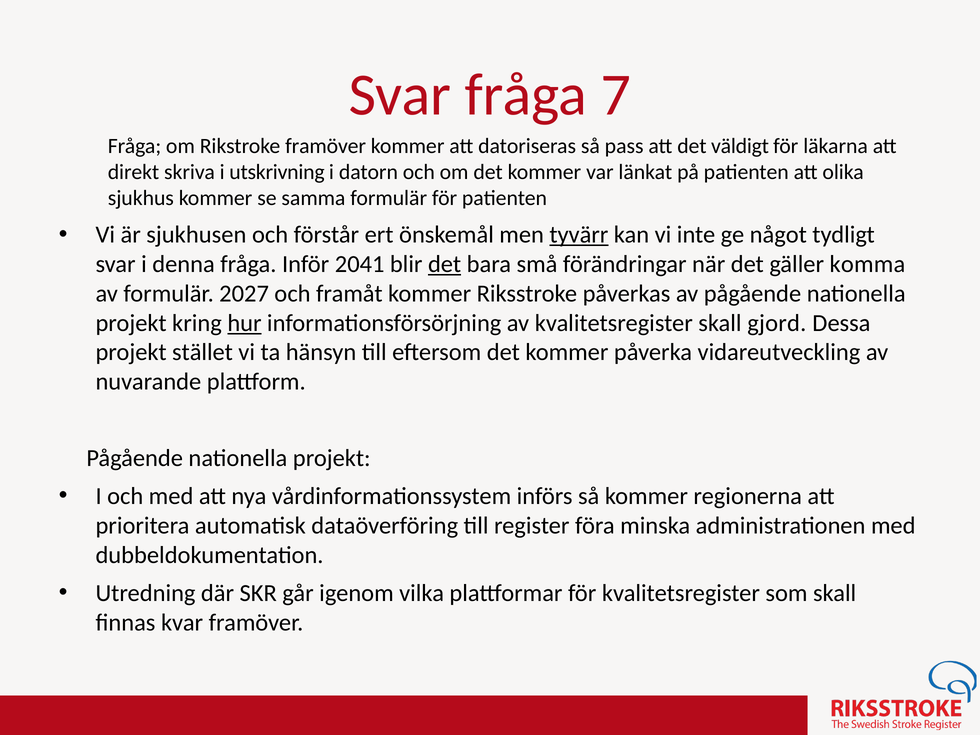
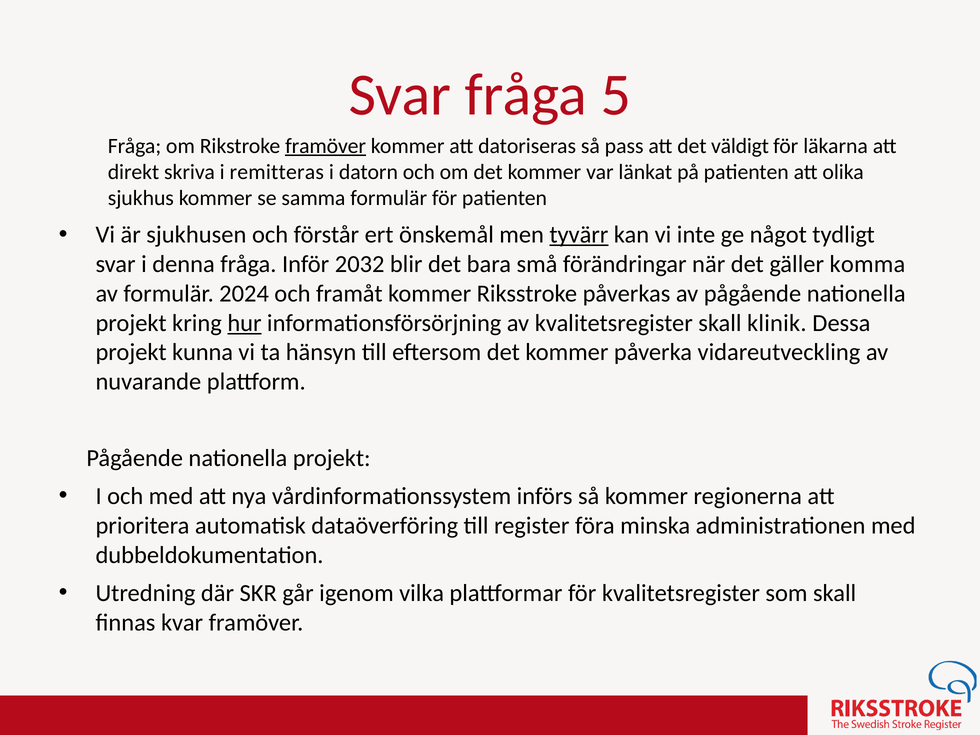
7: 7 -> 5
framöver at (326, 146) underline: none -> present
utskrivning: utskrivning -> remitteras
2041: 2041 -> 2032
det at (445, 264) underline: present -> none
2027: 2027 -> 2024
gjord: gjord -> klinik
stället: stället -> kunna
